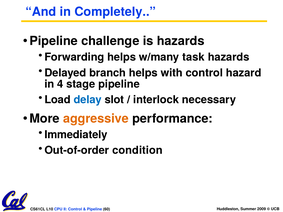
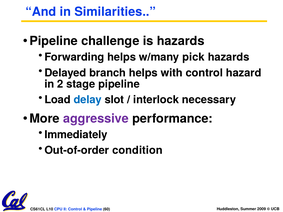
Completely: Completely -> Similarities
task: task -> pick
4: 4 -> 2
aggressive colour: orange -> purple
